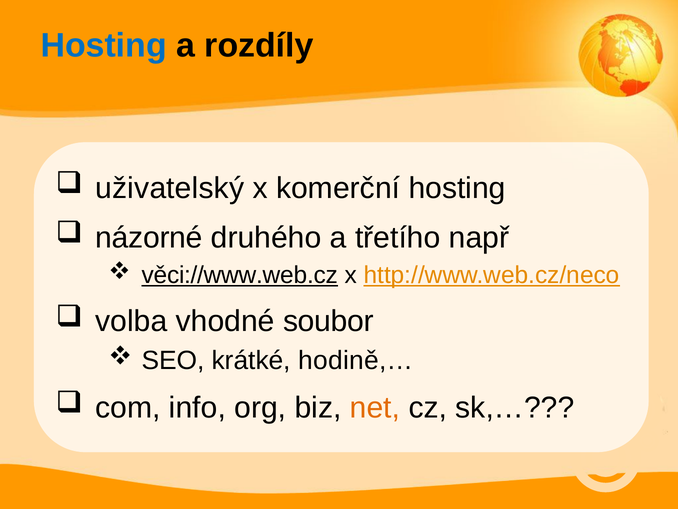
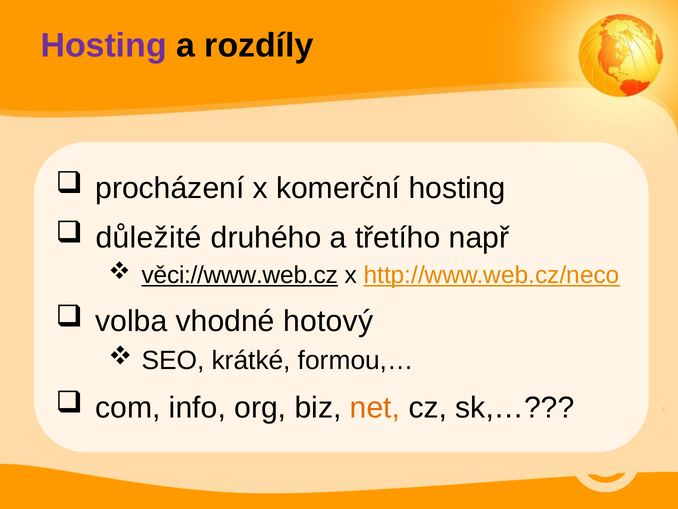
Hosting at (104, 46) colour: blue -> purple
uživatelský: uživatelský -> procházení
názorné: názorné -> důležité
soubor: soubor -> hotový
hodině,…: hodině,… -> formou,…
